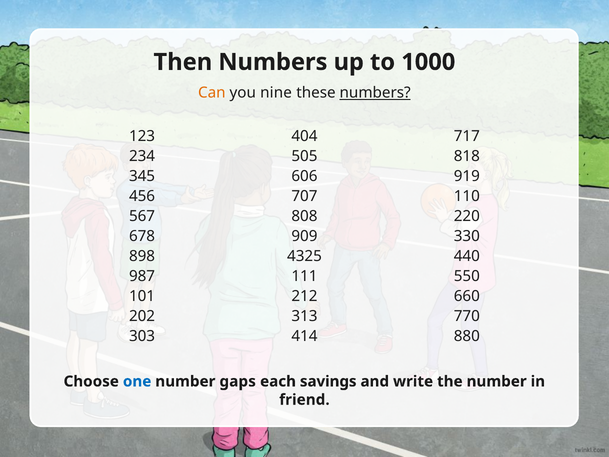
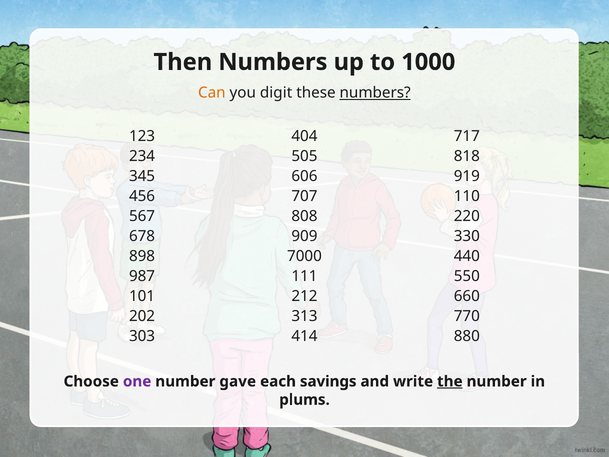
nine: nine -> digit
4325: 4325 -> 7000
one colour: blue -> purple
gaps: gaps -> gave
the underline: none -> present
friend: friend -> plums
